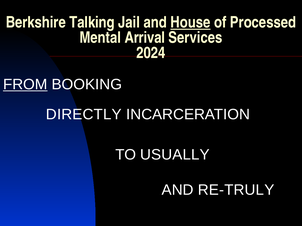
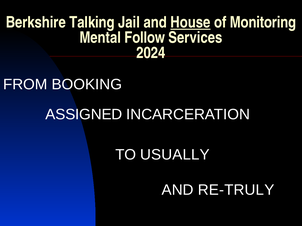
Processed: Processed -> Monitoring
Arrival: Arrival -> Follow
FROM underline: present -> none
DIRECTLY: DIRECTLY -> ASSIGNED
